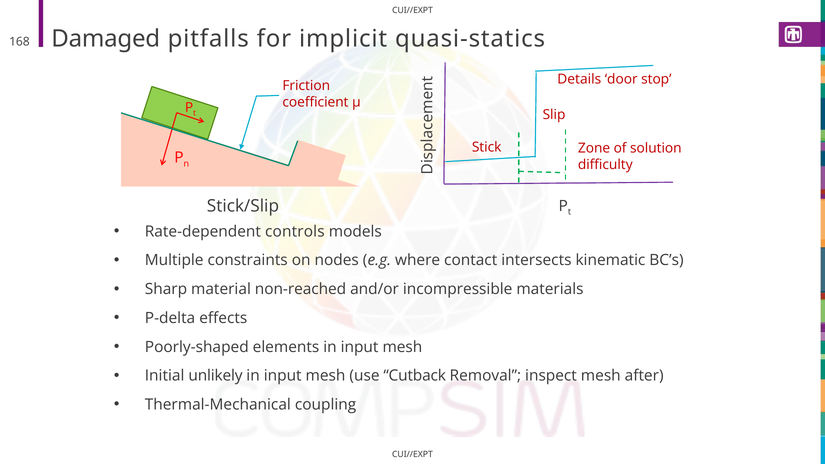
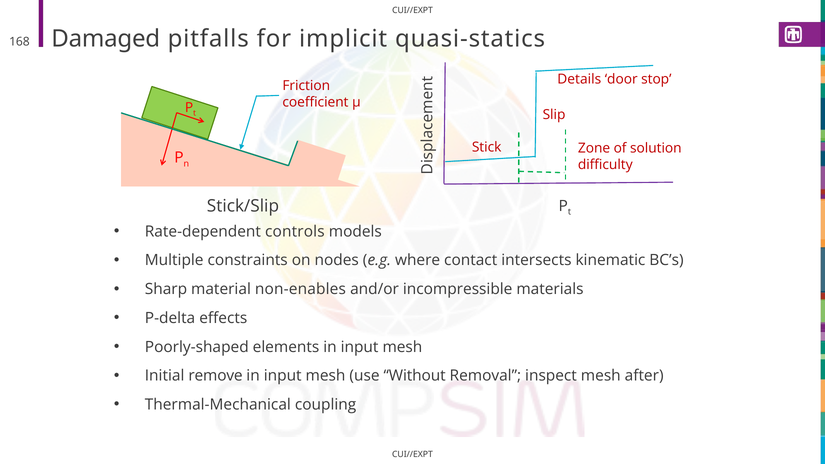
non-reached: non-reached -> non-enables
unlikely: unlikely -> remove
Cutback: Cutback -> Without
